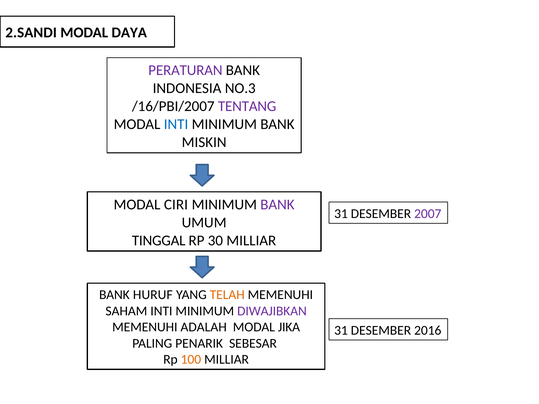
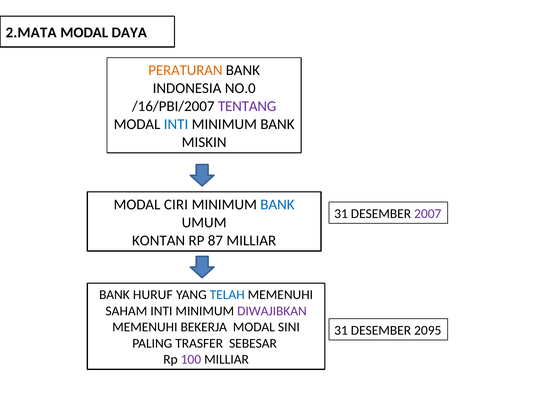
2.SANDI: 2.SANDI -> 2.MATA
PERATURAN colour: purple -> orange
NO.3: NO.3 -> NO.0
BANK at (277, 205) colour: purple -> blue
TINGGAL: TINGGAL -> KONTAN
30: 30 -> 87
TELAH colour: orange -> blue
ADALAH: ADALAH -> BEKERJA
JIKA: JIKA -> SINI
2016: 2016 -> 2095
PENARIK: PENARIK -> TRASFER
100 colour: orange -> purple
